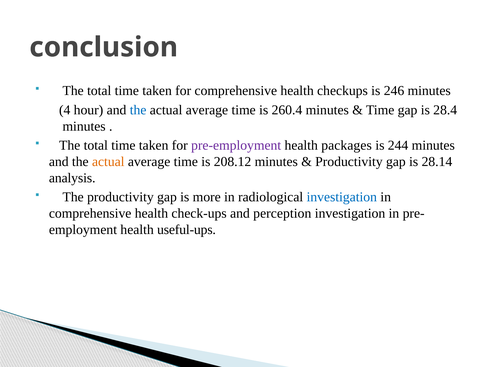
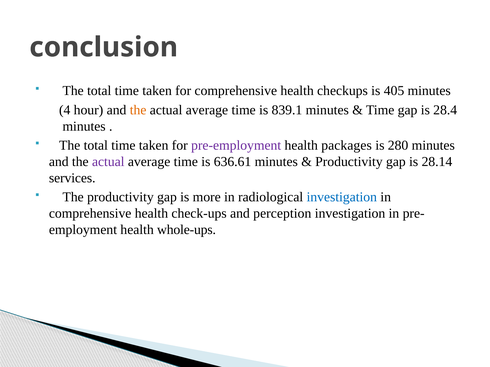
246: 246 -> 405
the at (138, 110) colour: blue -> orange
260.4: 260.4 -> 839.1
244: 244 -> 280
actual at (108, 162) colour: orange -> purple
208.12: 208.12 -> 636.61
analysis: analysis -> services
useful-ups: useful-ups -> whole-ups
